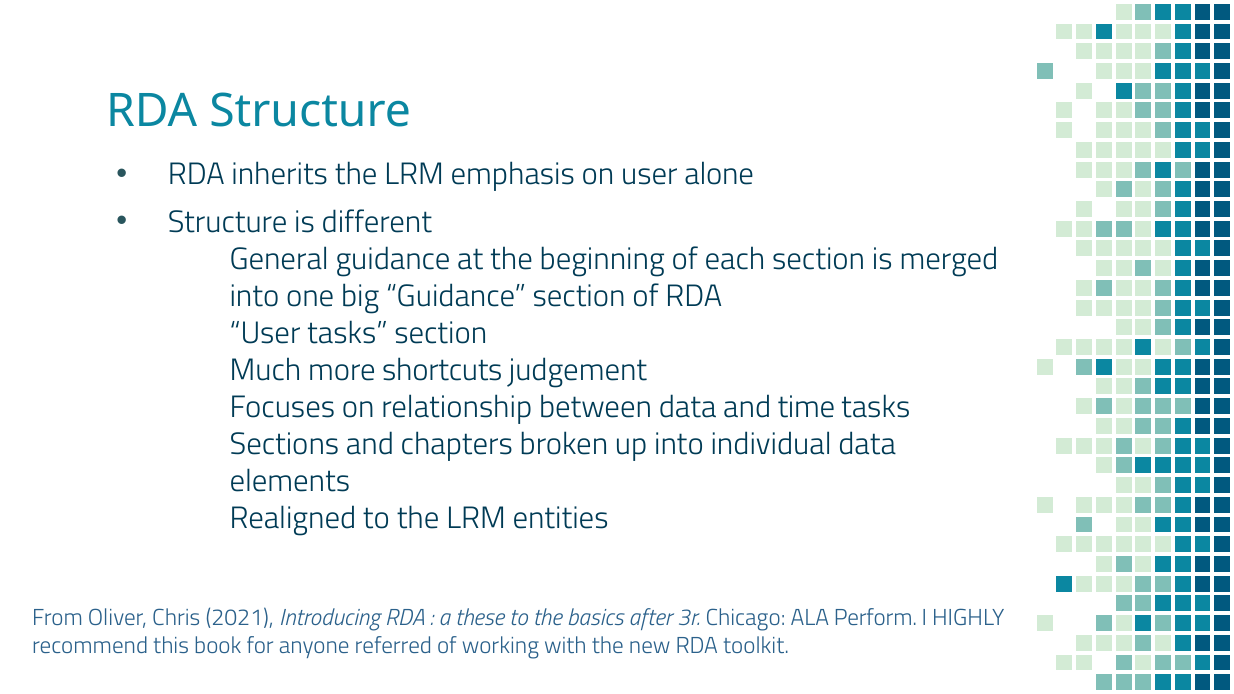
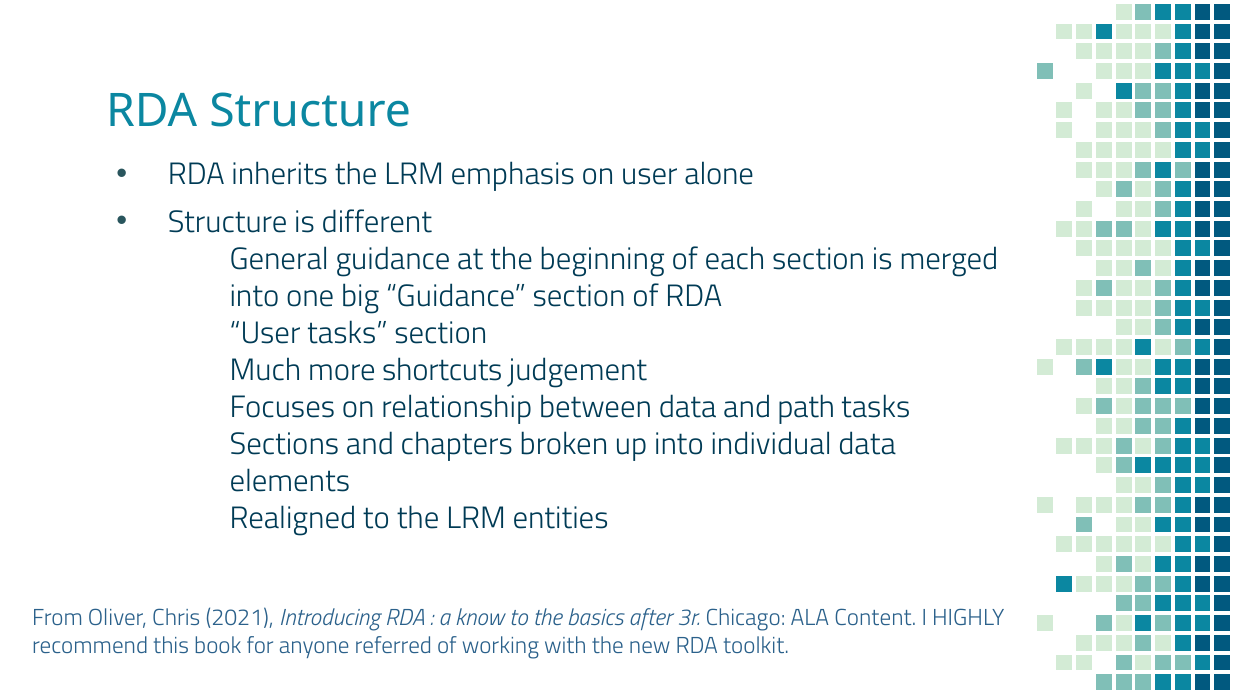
time: time -> path
these: these -> know
Perform: Perform -> Content
